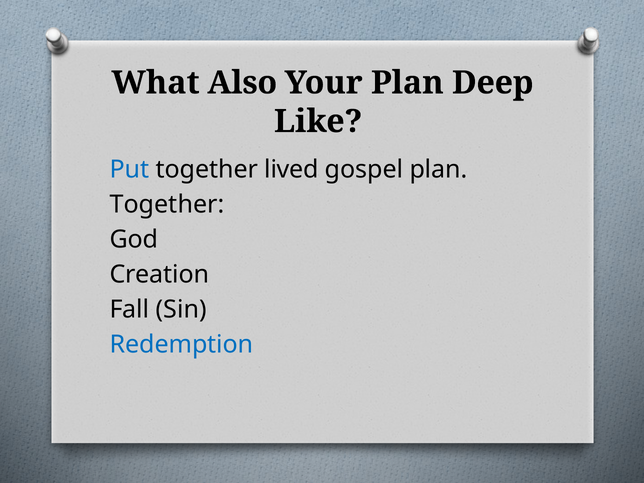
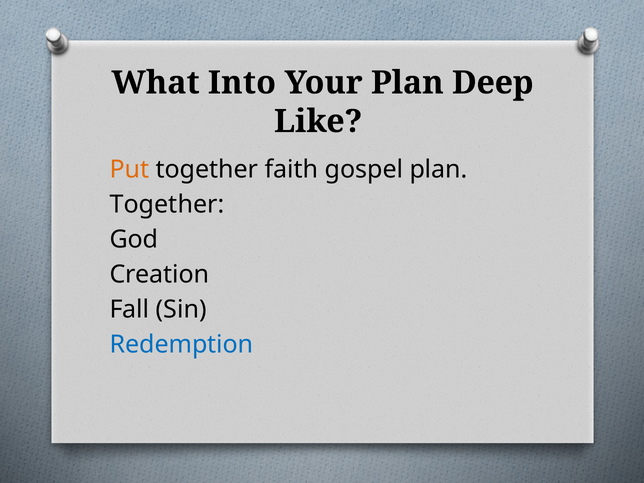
Also: Also -> Into
Put colour: blue -> orange
lived: lived -> faith
